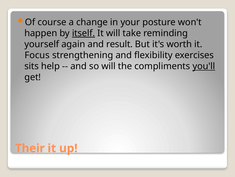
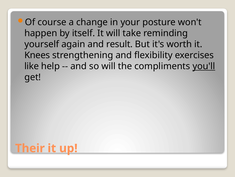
itself underline: present -> none
Focus: Focus -> Knees
sits: sits -> like
